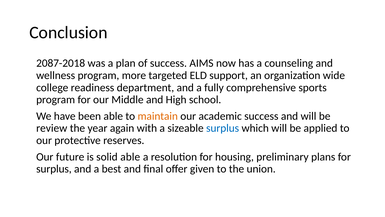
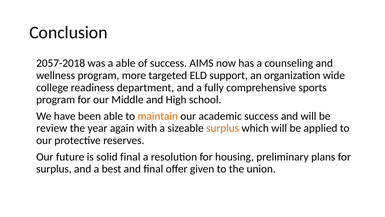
2087-2018: 2087-2018 -> 2057-2018
a plan: plan -> able
surplus at (223, 128) colour: blue -> orange
solid able: able -> final
